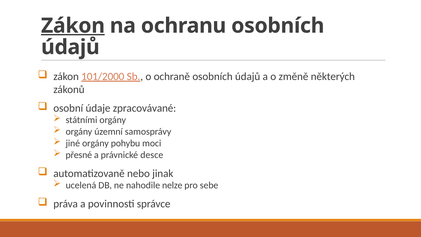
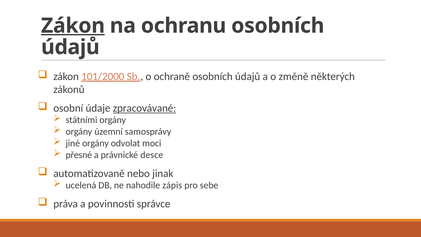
zpracovávané underline: none -> present
pohybu: pohybu -> odvolat
nelze: nelze -> zápis
